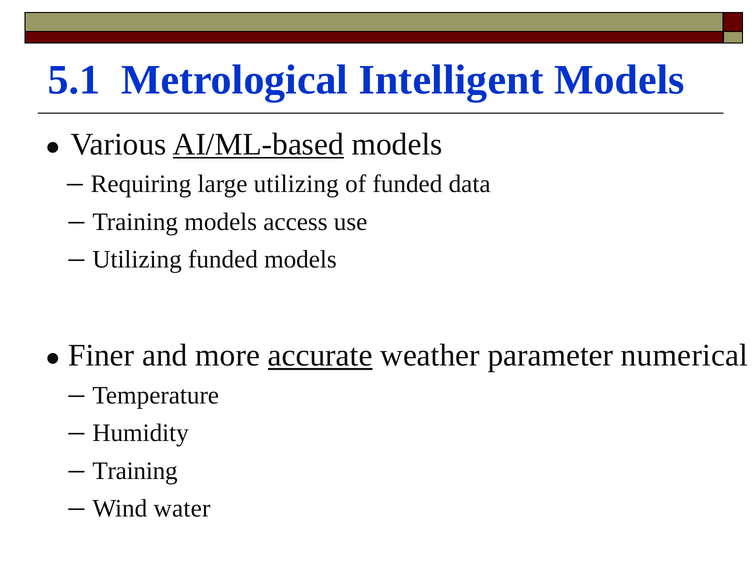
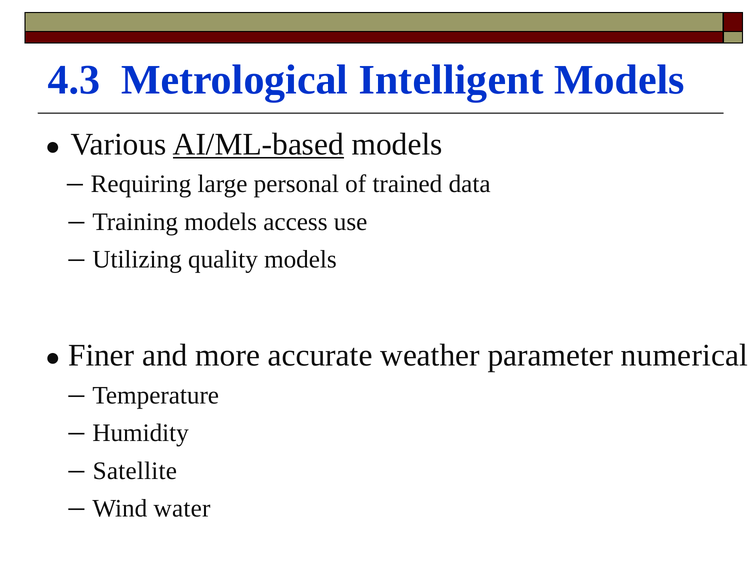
5.1: 5.1 -> 4.3
large utilizing: utilizing -> personal
of funded: funded -> trained
Utilizing funded: funded -> quality
accurate underline: present -> none
Training at (135, 471): Training -> Satellite
